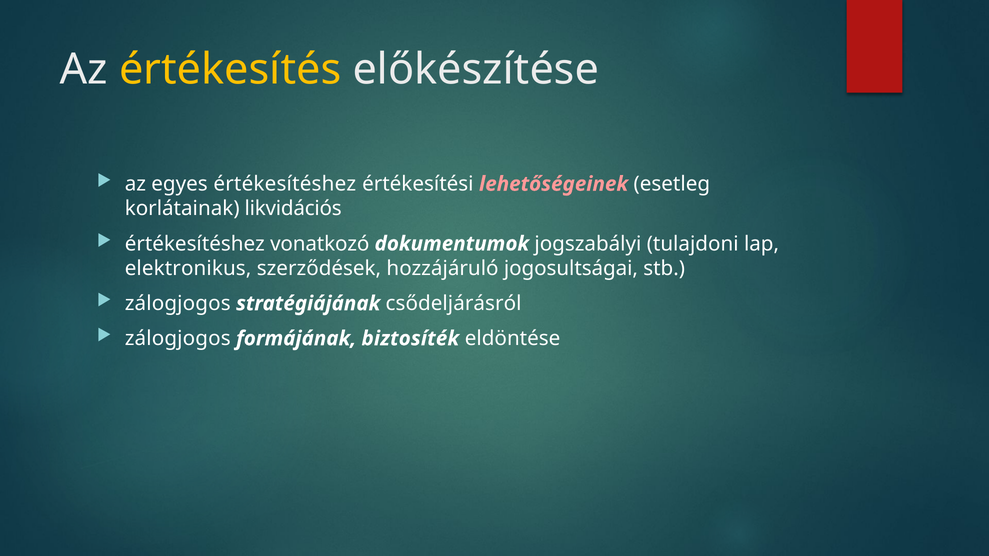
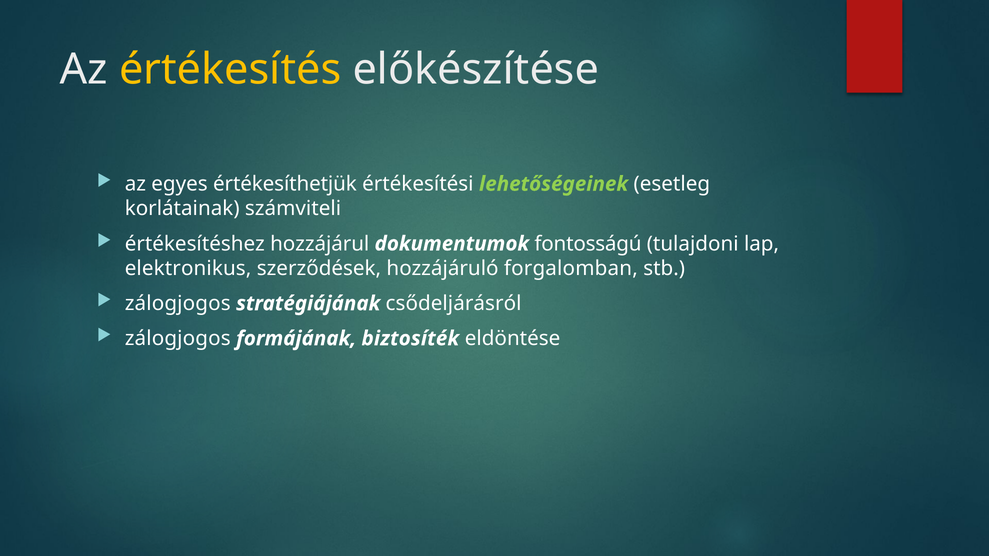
egyes értékesítéshez: értékesítéshez -> értékesíthetjük
lehetőségeinek colour: pink -> light green
likvidációs: likvidációs -> számviteli
vonatkozó: vonatkozó -> hozzájárul
jogszabályi: jogszabályi -> fontosságú
jogosultságai: jogosultságai -> forgalomban
